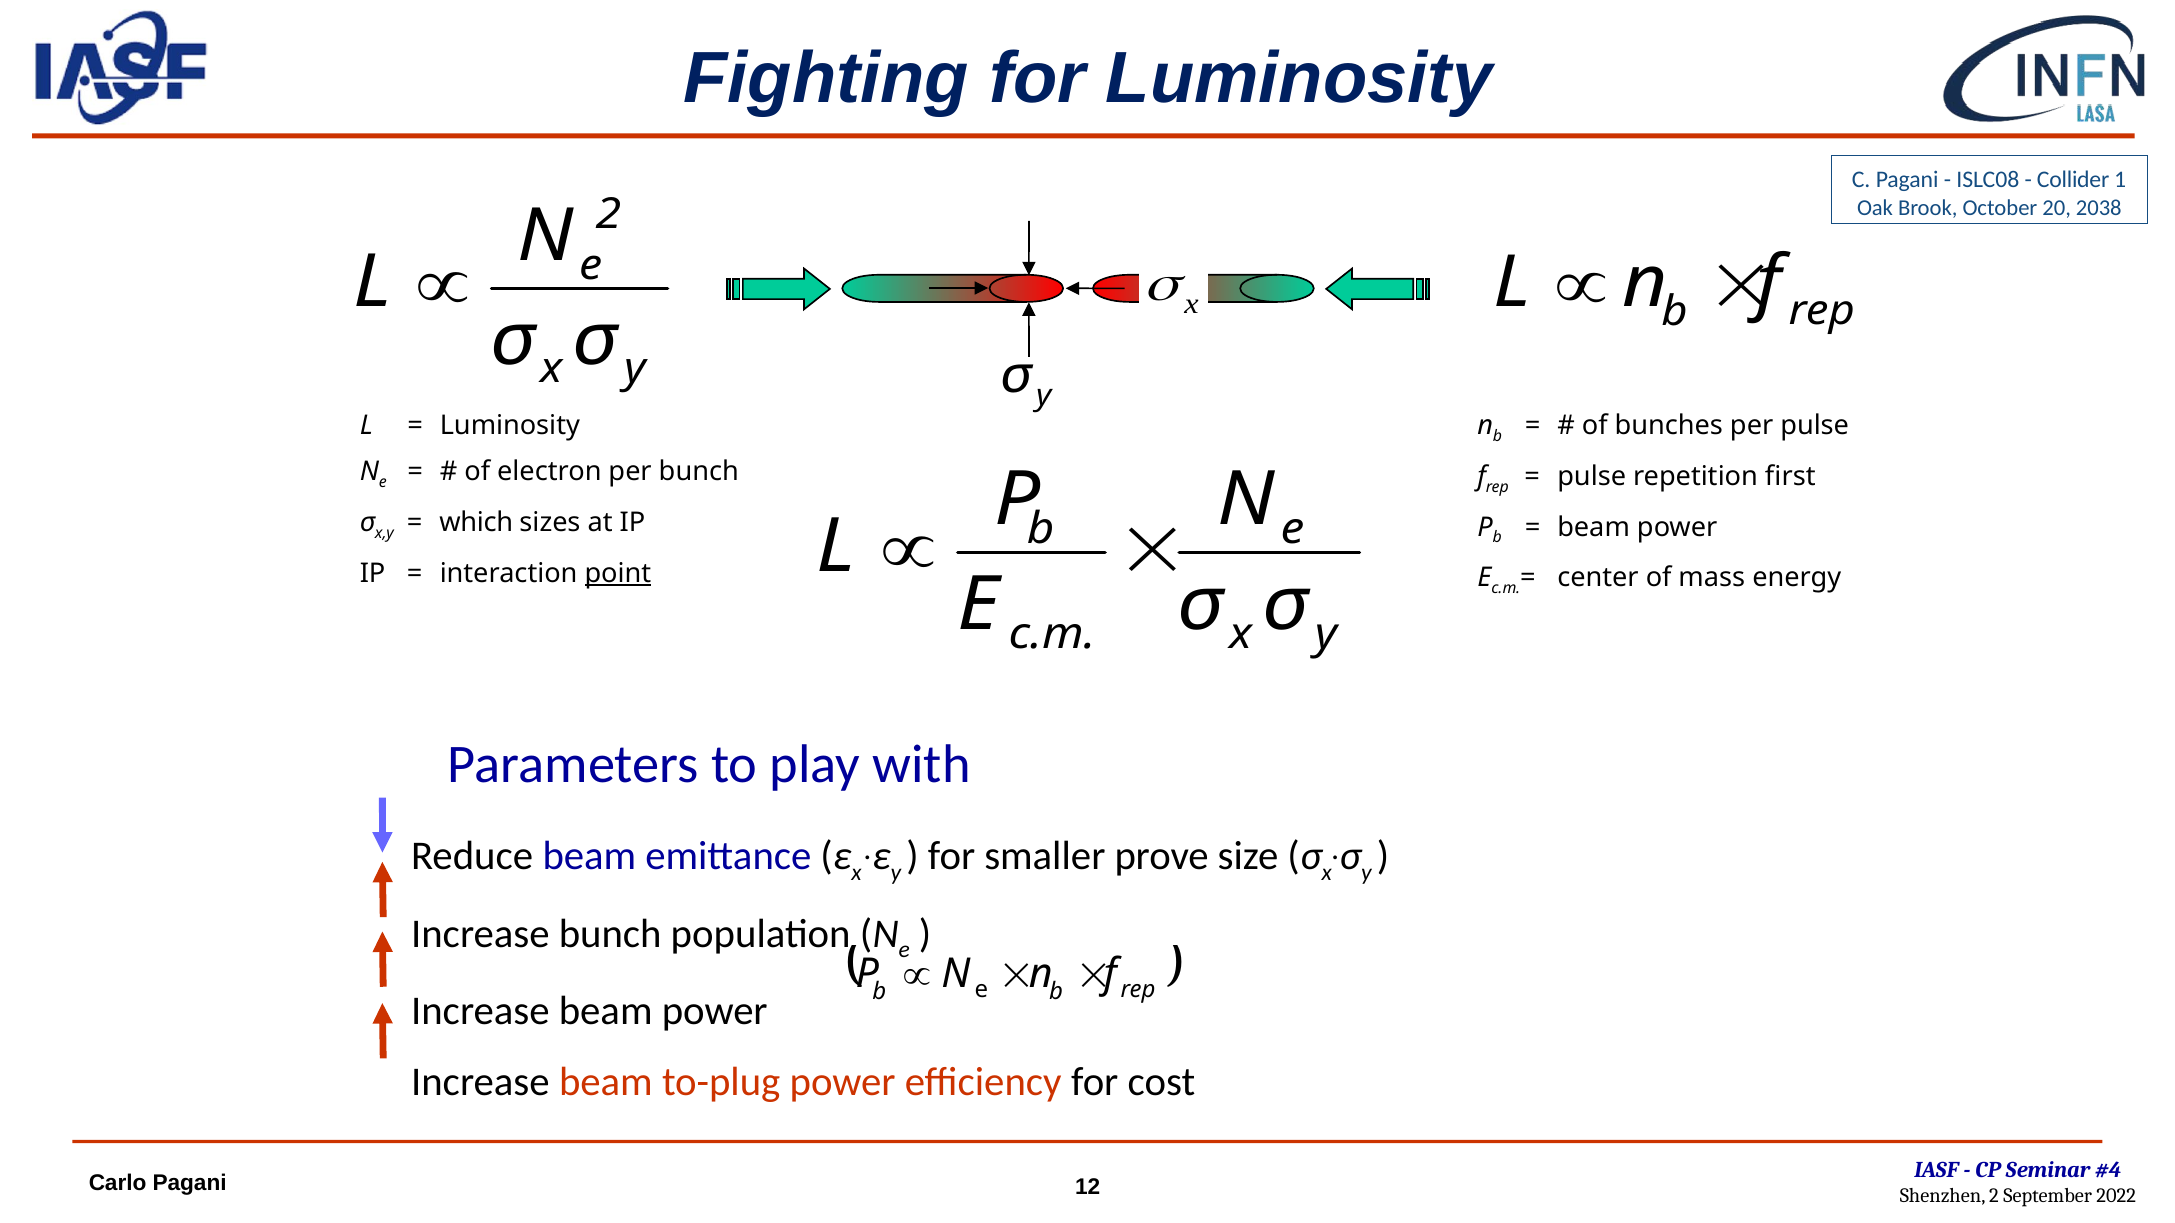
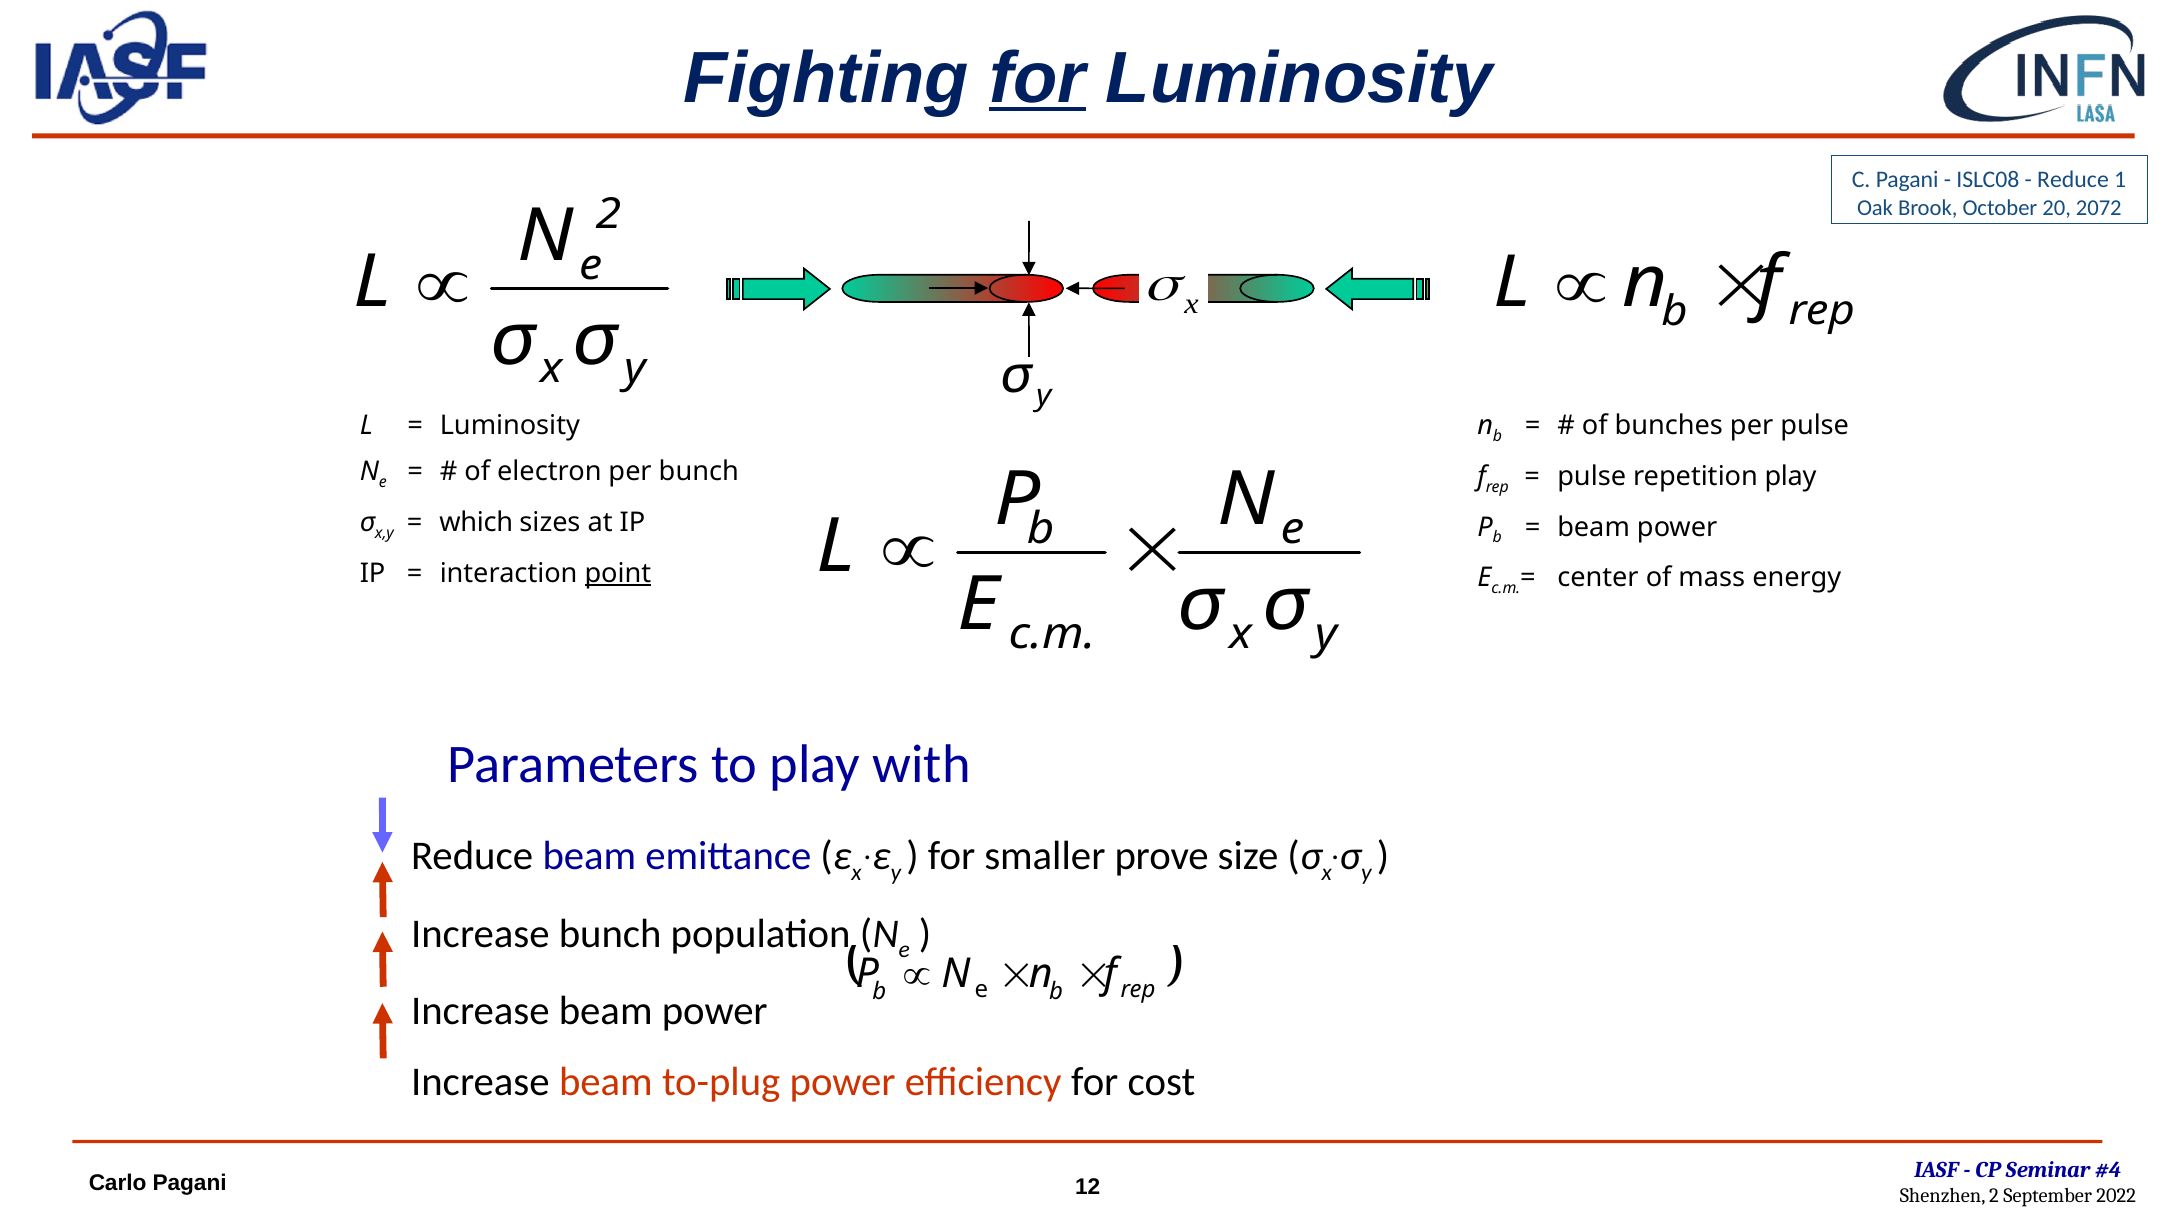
for at (1037, 78) underline: none -> present
Collider at (2073, 180): Collider -> Reduce
2038: 2038 -> 2072
repetition first: first -> play
